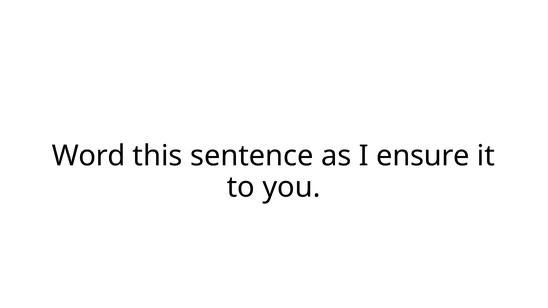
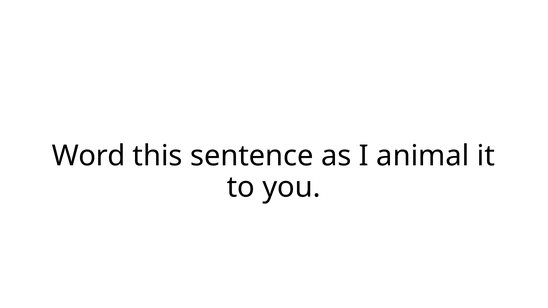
ensure: ensure -> animal
